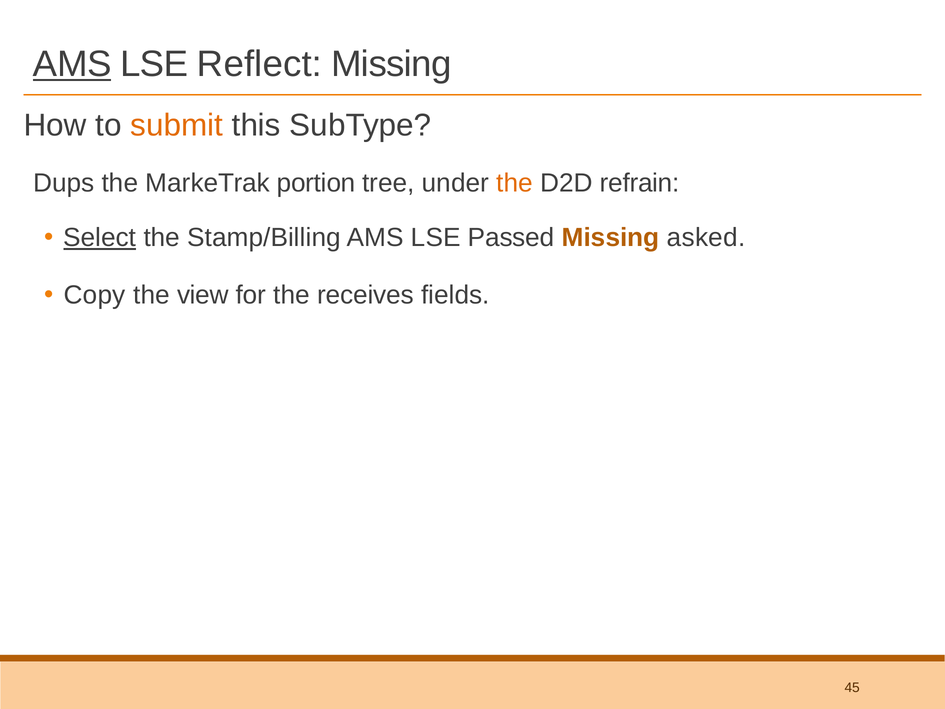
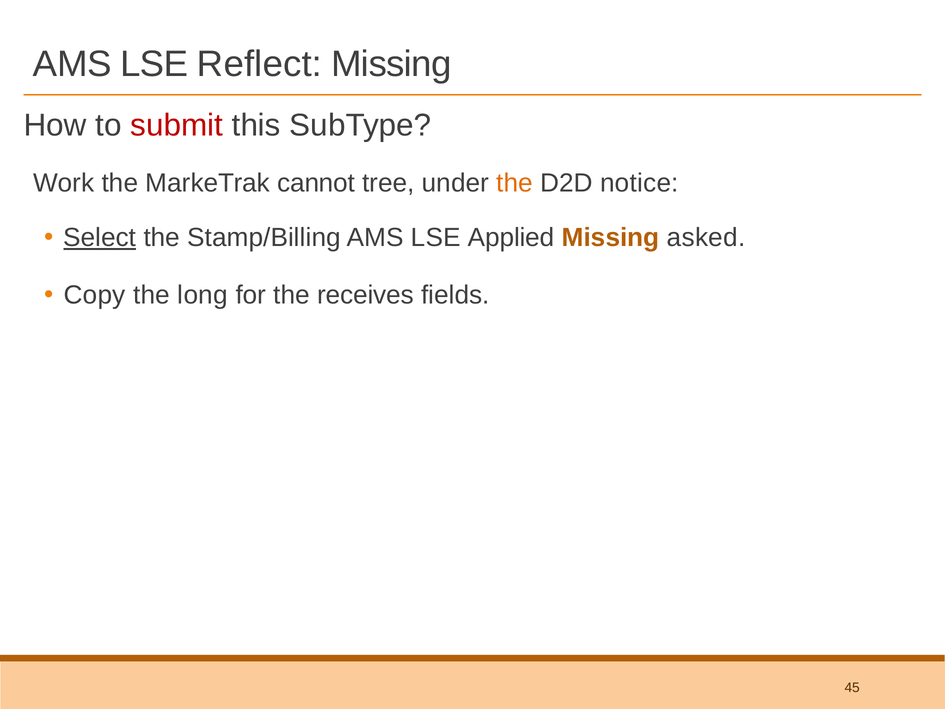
AMS at (72, 64) underline: present -> none
submit colour: orange -> red
Dups: Dups -> Work
portion: portion -> cannot
refrain: refrain -> notice
Passed: Passed -> Applied
view: view -> long
